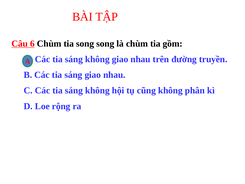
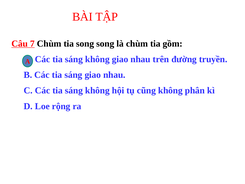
6: 6 -> 7
